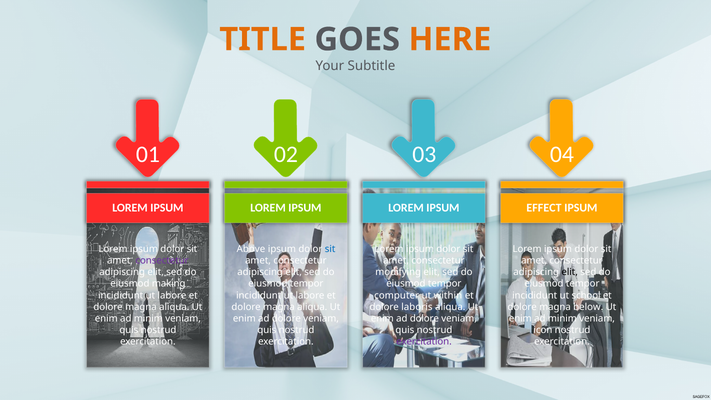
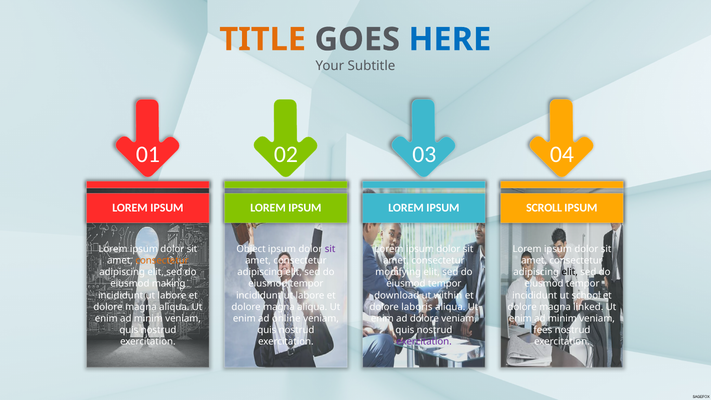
HERE colour: orange -> blue
EFFECT: EFFECT -> SCROLL
Above: Above -> Object
sit at (330, 249) colour: blue -> purple
consectetur at (162, 261) colour: purple -> orange
computer: computer -> download
below: below -> linked
dolore at (286, 318): dolore -> online
icon: icon -> fees
